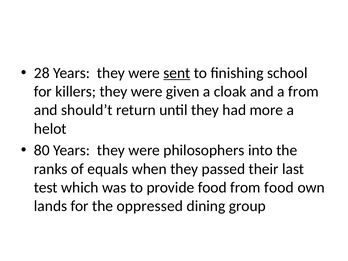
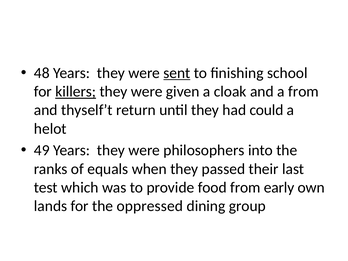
28: 28 -> 48
killers underline: none -> present
should’t: should’t -> thyself’t
more: more -> could
80: 80 -> 49
from food: food -> early
